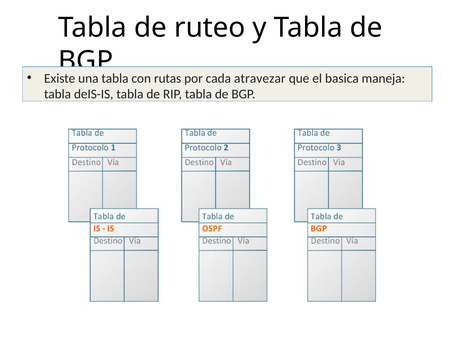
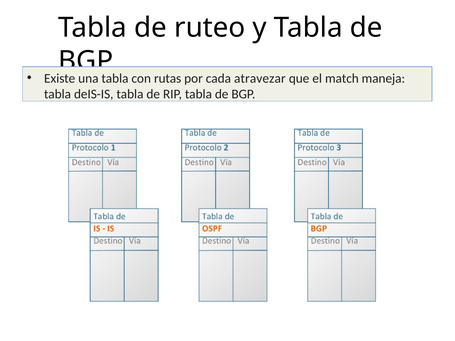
basica: basica -> match
